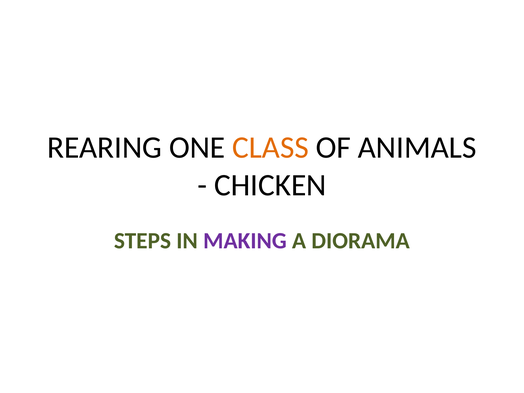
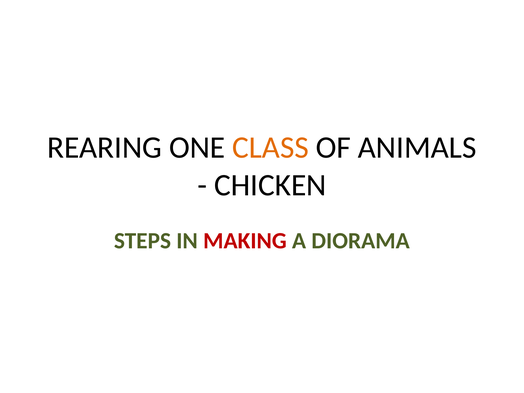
MAKING colour: purple -> red
